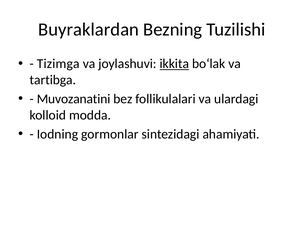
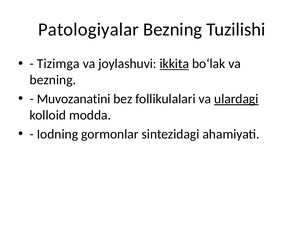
Buyraklardan: Buyraklardan -> Patologiyalar
tartibga at (53, 80): tartibga -> bezning
ulardagi underline: none -> present
